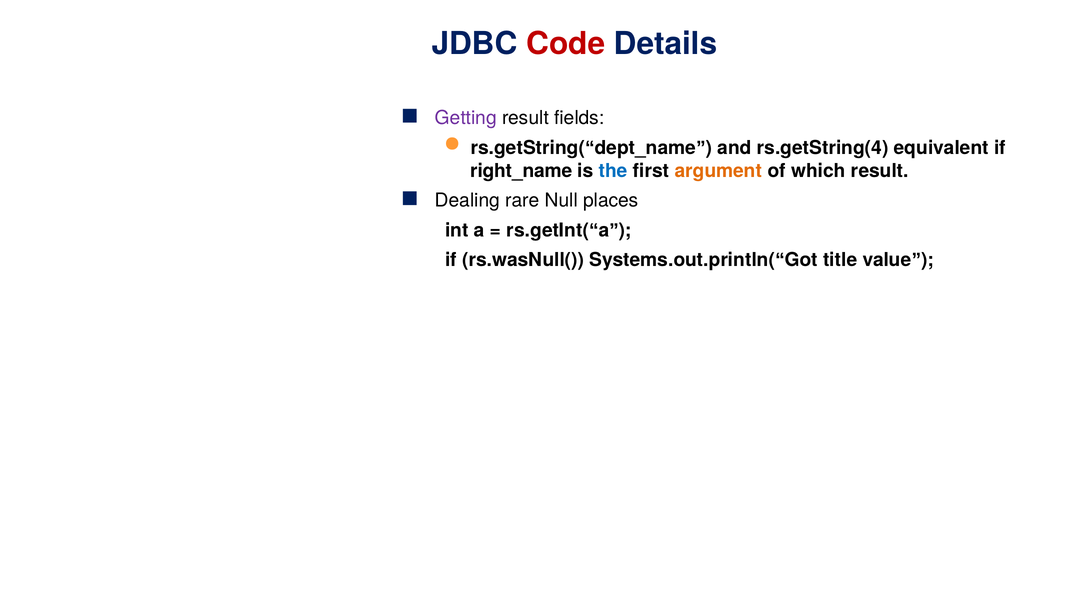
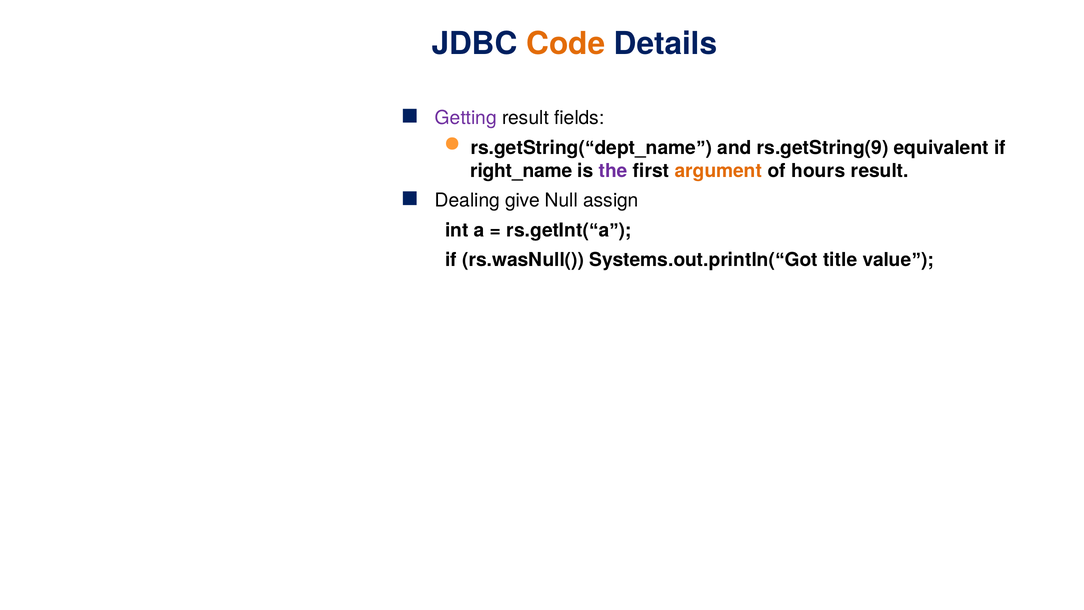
Code colour: red -> orange
rs.getString(4: rs.getString(4 -> rs.getString(9
the colour: blue -> purple
which: which -> hours
rare: rare -> give
places: places -> assign
